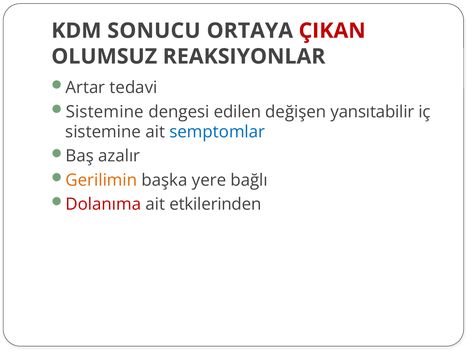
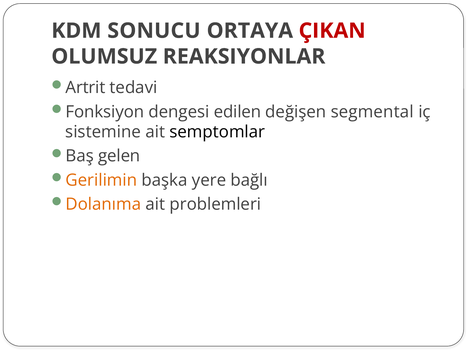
Artar: Artar -> Artrit
Sistemine at (105, 112): Sistemine -> Fonksiyon
yansıtabilir: yansıtabilir -> segmental
semptomlar colour: blue -> black
azalır: azalır -> gelen
Dolanıma colour: red -> orange
etkilerinden: etkilerinden -> problemleri
